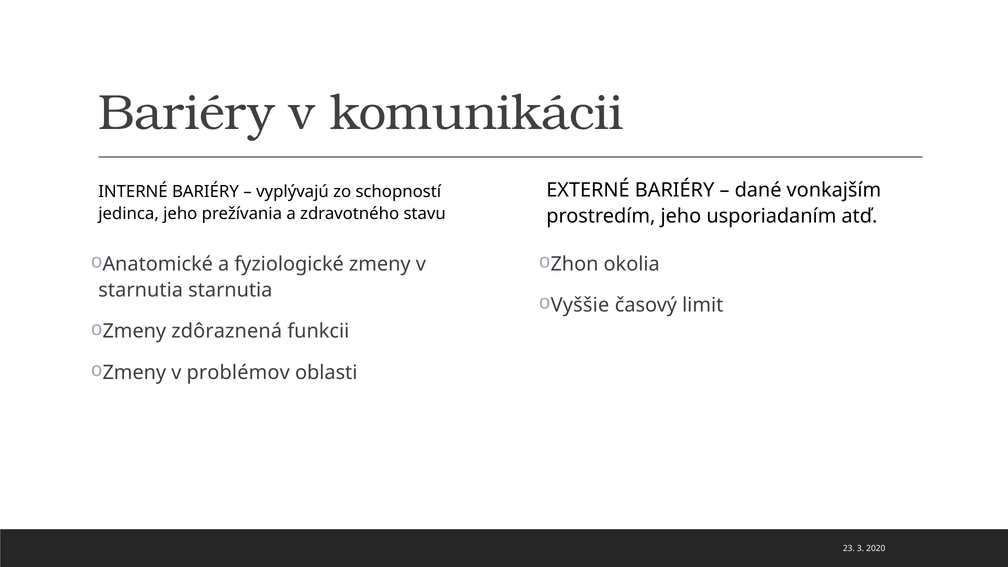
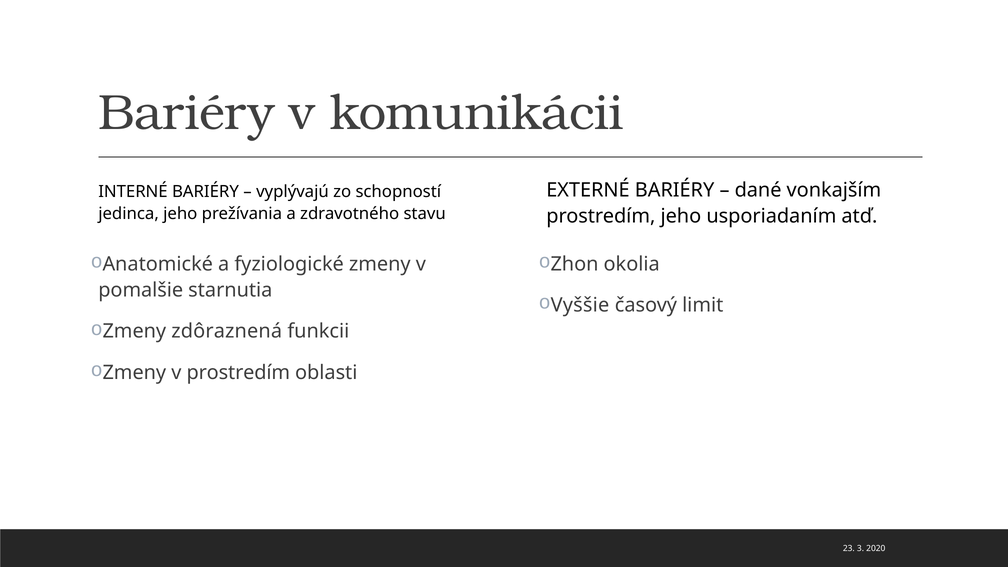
starnutia at (141, 290): starnutia -> pomalšie
v problémov: problémov -> prostredím
